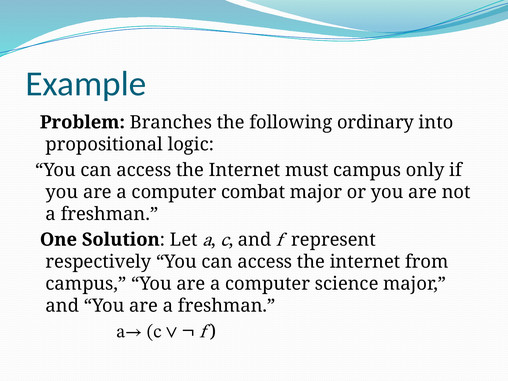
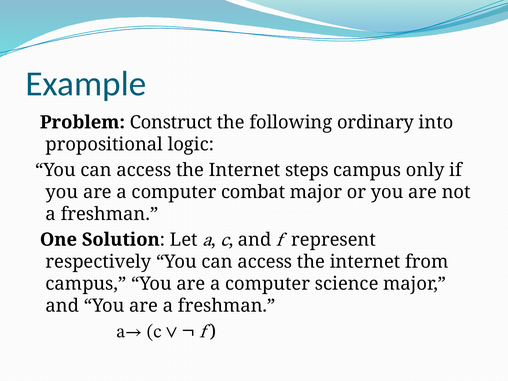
Branches: Branches -> Construct
must: must -> steps
